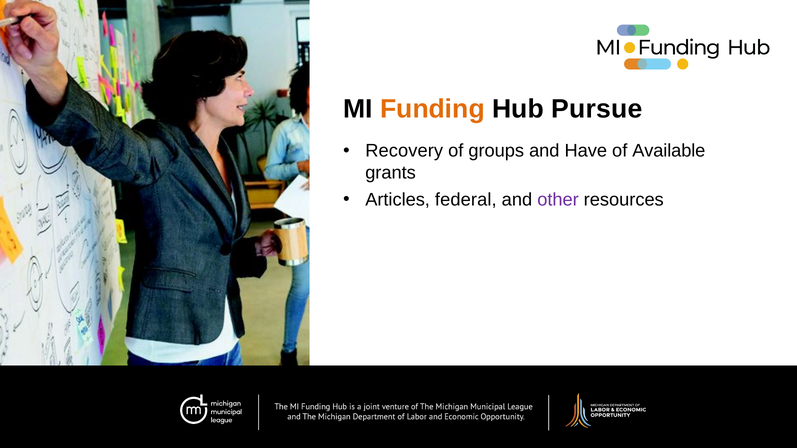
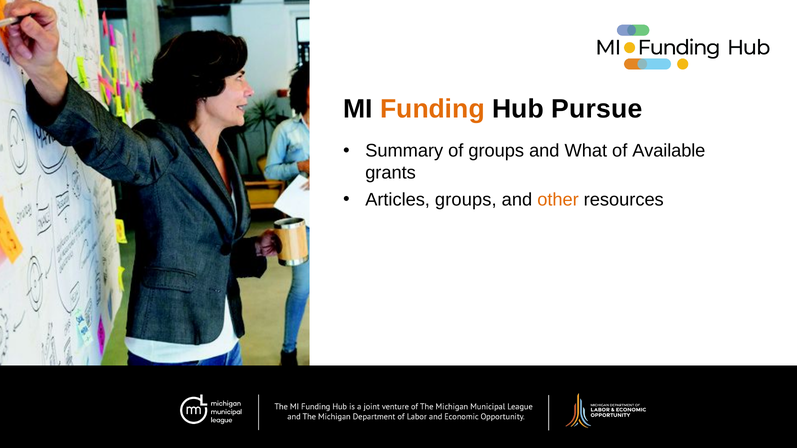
Recovery: Recovery -> Summary
Have: Have -> What
Articles federal: federal -> groups
other colour: purple -> orange
